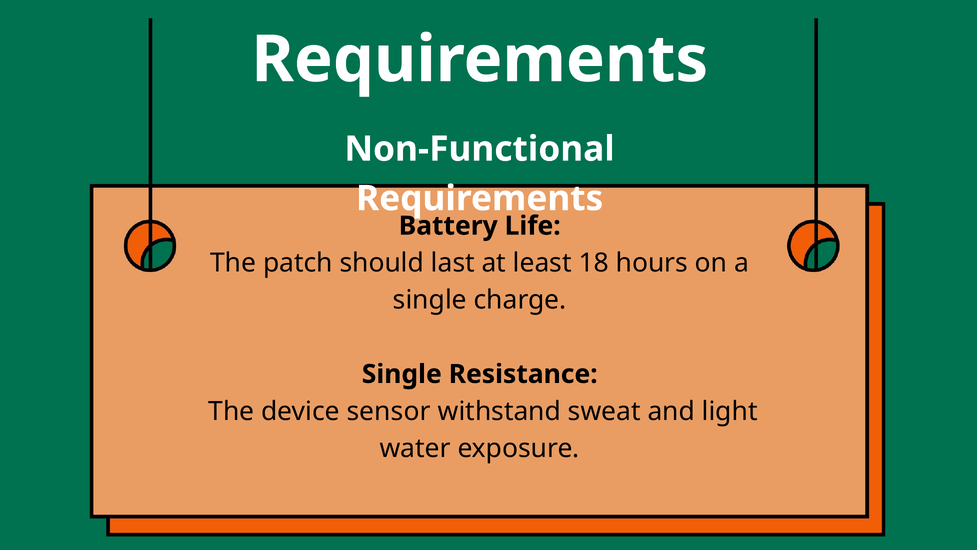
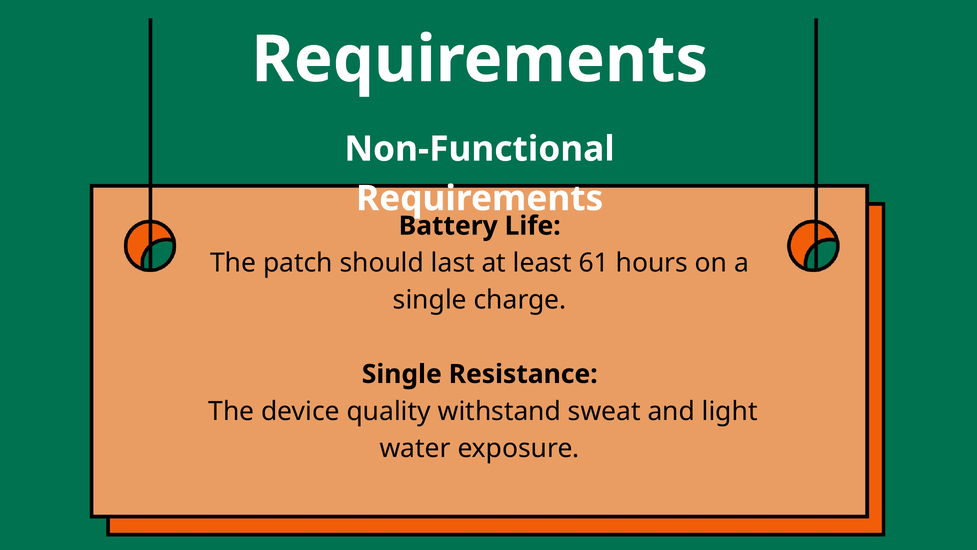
18: 18 -> 61
sensor: sensor -> quality
